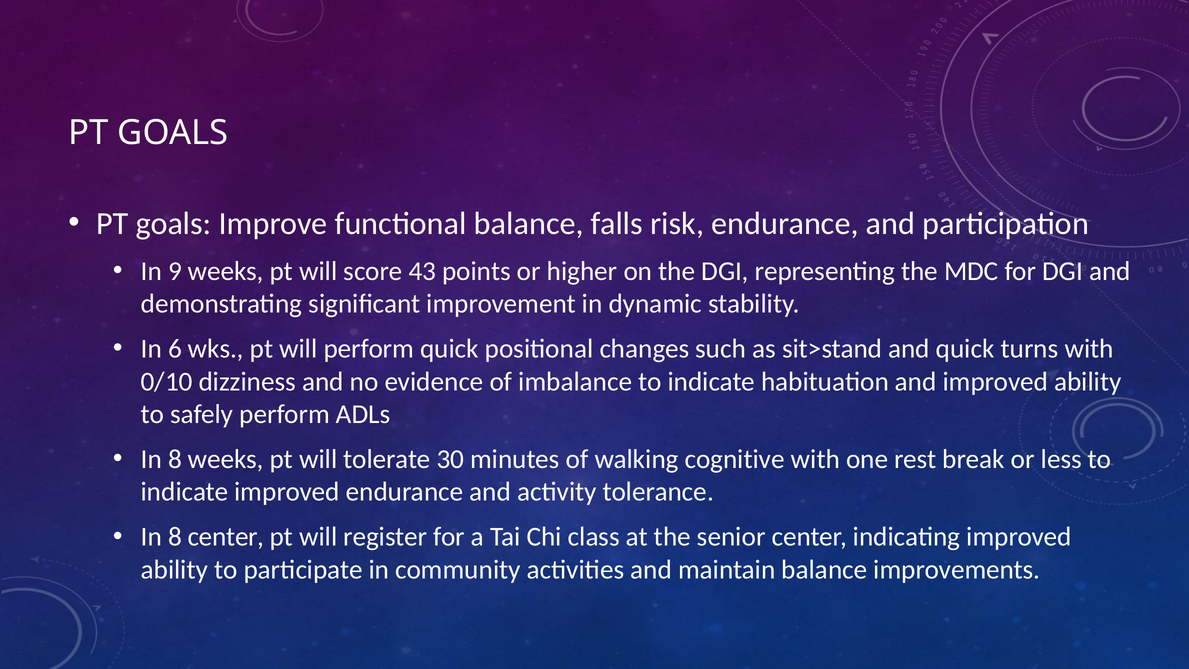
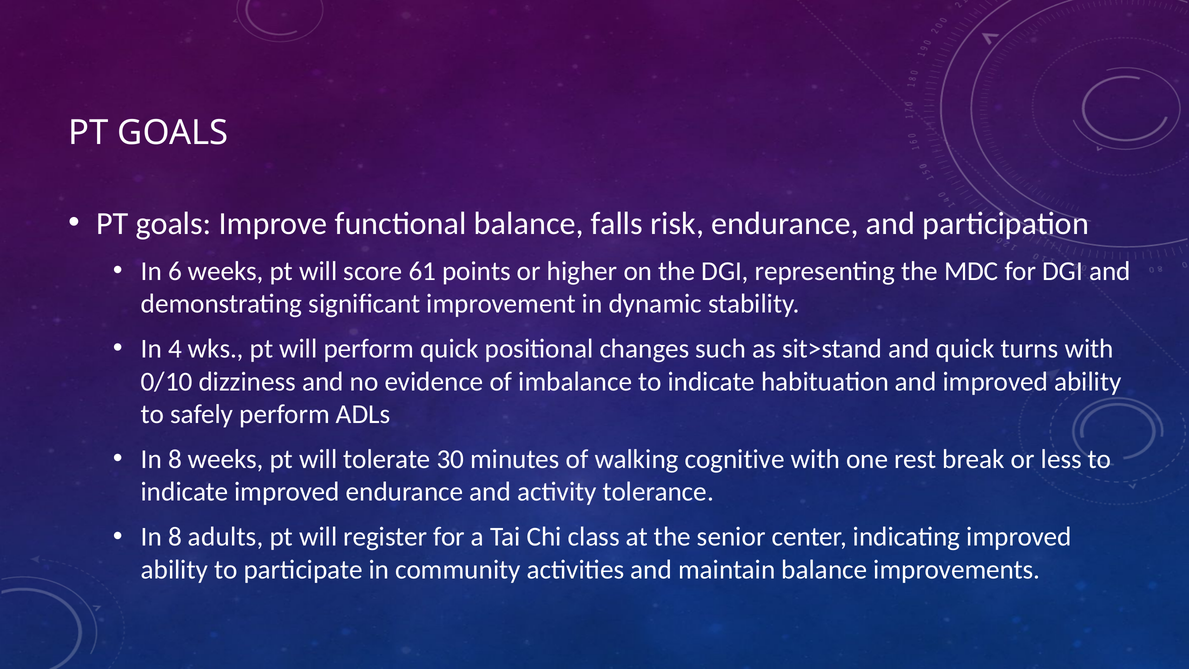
9: 9 -> 6
43: 43 -> 61
6: 6 -> 4
8 center: center -> adults
